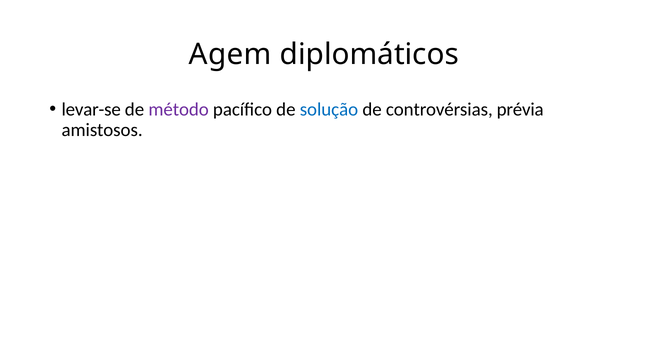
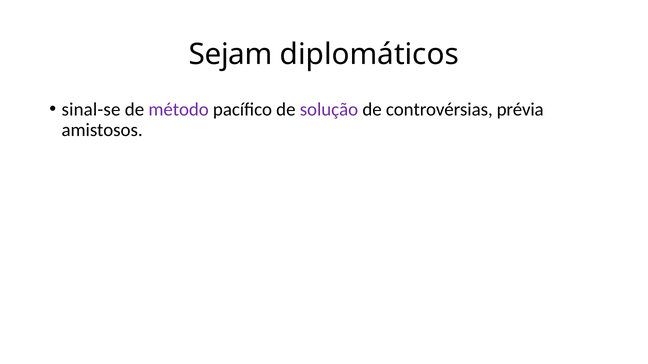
Agem: Agem -> Sejam
levar-se: levar-se -> sinal-se
solução colour: blue -> purple
